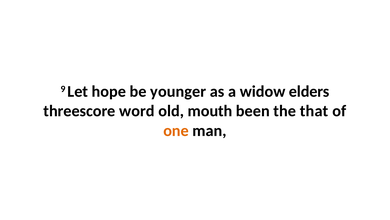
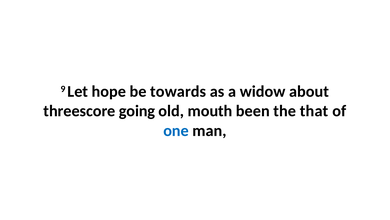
younger: younger -> towards
elders: elders -> about
word: word -> going
one colour: orange -> blue
